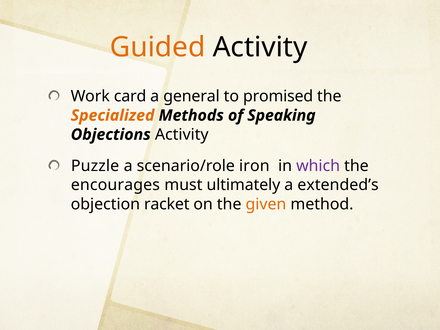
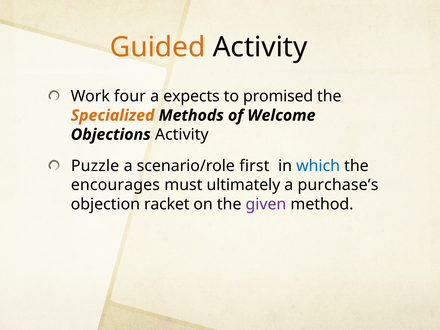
card: card -> four
general: general -> expects
Speaking: Speaking -> Welcome
iron: iron -> first
which colour: purple -> blue
extended’s: extended’s -> purchase’s
given colour: orange -> purple
